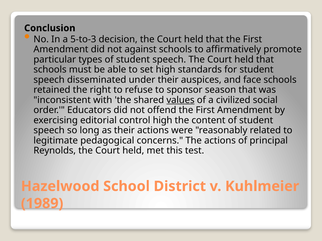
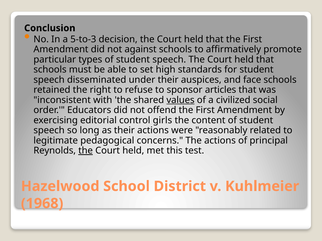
season: season -> articles
control high: high -> girls
the at (86, 151) underline: none -> present
1989: 1989 -> 1968
